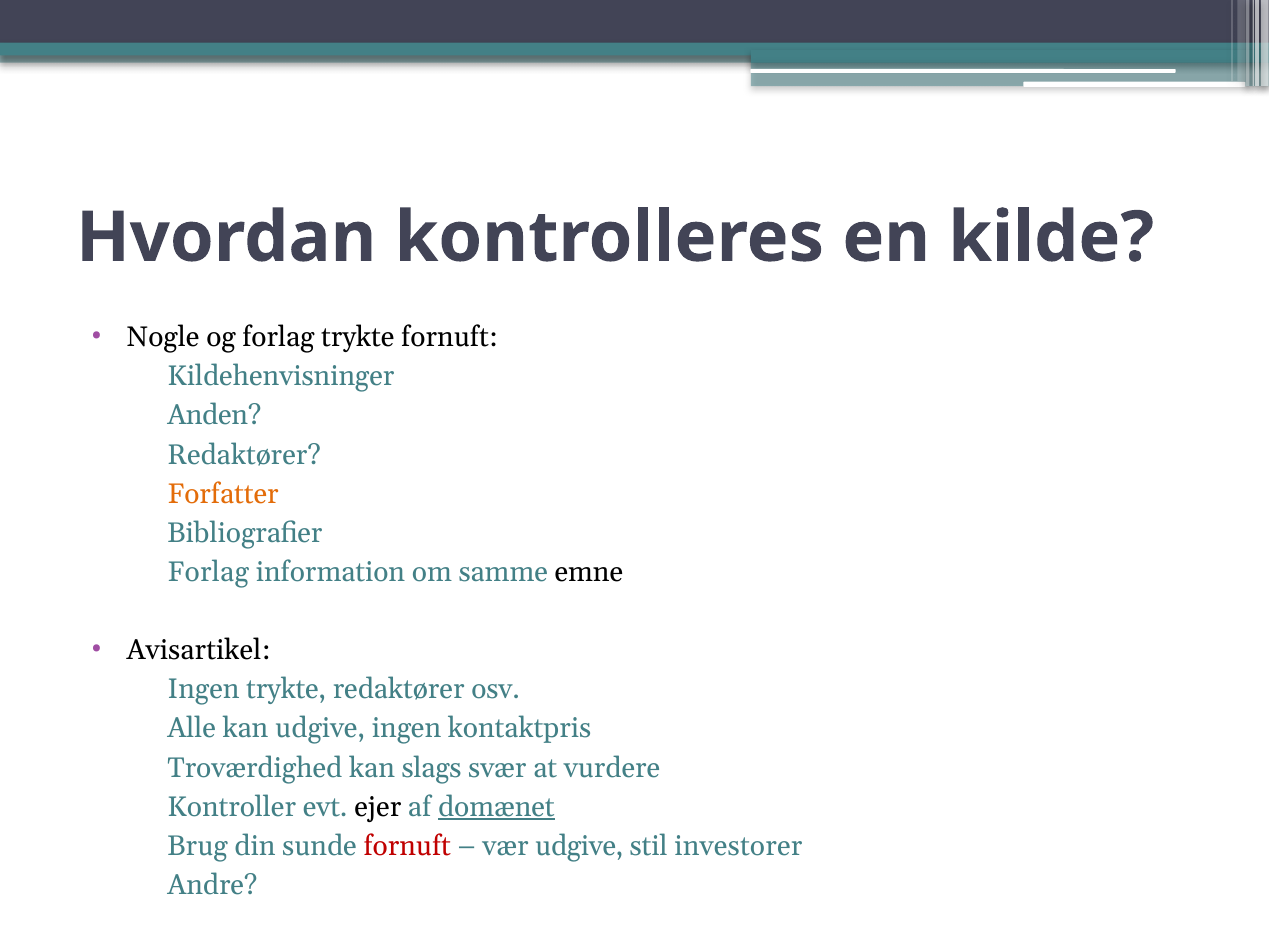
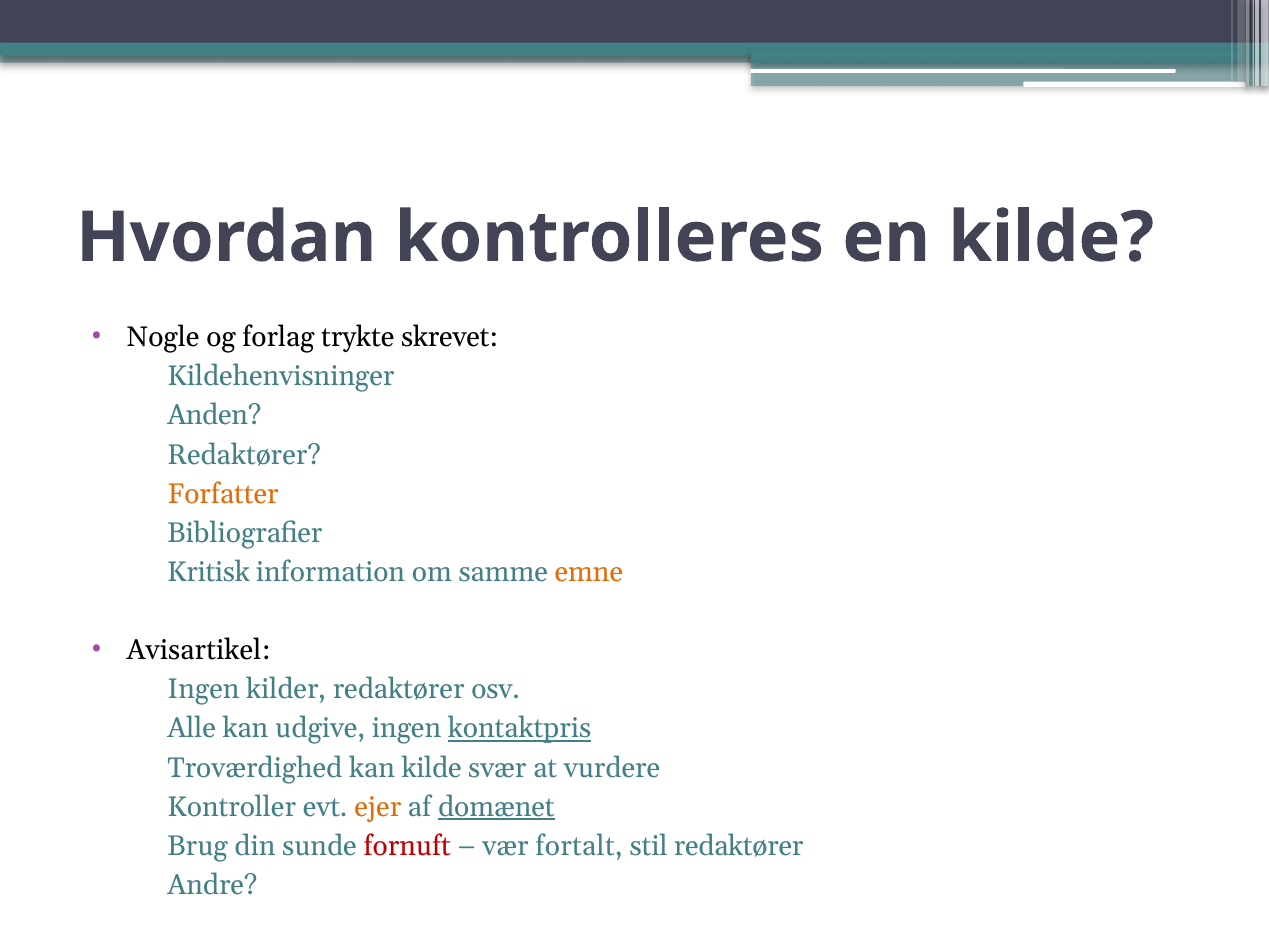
trykte fornuft: fornuft -> skrevet
Forlag at (208, 572): Forlag -> Kritisk
emne colour: black -> orange
Ingen trykte: trykte -> kilder
kontaktpris underline: none -> present
kan slags: slags -> kilde
ejer colour: black -> orange
vær udgive: udgive -> fortalt
stil investorer: investorer -> redaktører
